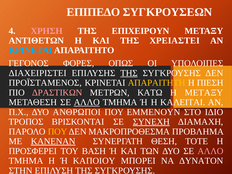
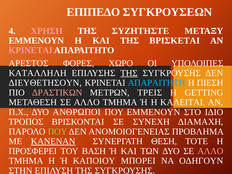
ΕΠΙΧΕΙΡΟΥΝ: ΕΠΙΧΕΙΡΟΥΝ -> ΣΥΖΗΤΗΣΤΕ
ΑΝΤΙΘΕΤΩΝ at (36, 41): ΑΝΤΙΘΕΤΩΝ -> ΕΜΜΕΝΟΥΝ
ΧΡΕΙΑΣΤΕΙ: ΧΡΕΙΑΣΤΕΙ -> ΒΡΙΣΚΕΤΑΙ
ΚΡΙΝΕΤΑΙ at (31, 50) colour: light blue -> pink
ΓΕΓΟΝΟΣ: ΓΕΓΟΝΟΣ -> ΑΡΕΣΤΟΣ
ΟΠΩΣ: ΟΠΩΣ -> ΧΩΡΟ
ΔΙΑΧΕΙΡΙΣΤΕΙ: ΔΙΑΧΕΙΡΙΣΤΕΙ -> ΚΑΤΑΛΛΗΛΗ
ΠΡΟΪΣΤΑΜΕΝΟΣ: ΠΡΟΪΣΤΑΜΕΝΟΣ -> ΔΙΕΥΘΕΤΗΣΟΥΝ
ΑΠΑΡΑΙΤΗΤΗ colour: yellow -> light blue
ΚΑΤΩ: ΚΑΤΩ -> ΤΡΕΙΣ
Η ΜΕΤΑΞΥ: ΜΕΤΑΞΥ -> GETTING
ΑΛΛΟ at (87, 102) underline: present -> none
ΣΥΝΕΧΗ underline: present -> none
ΠΟΥ at (58, 132) colour: yellow -> light green
ΜΑΚΡΟΠΡΟΘΕΣΜΑ: ΜΑΚΡΟΠΡΟΘΕΣΜΑ -> ΑΝΟΜΟΙΟΓΕΝΕΙΑΣ
ΔΥΝΑΤΟΝ: ΔΥΝΑΤΟΝ -> ΟΔΗΓΟΥΝ
